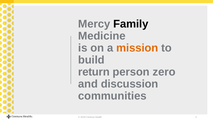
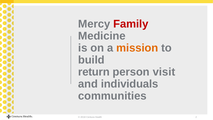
Family colour: black -> red
zero: zero -> visit
discussion: discussion -> individuals
